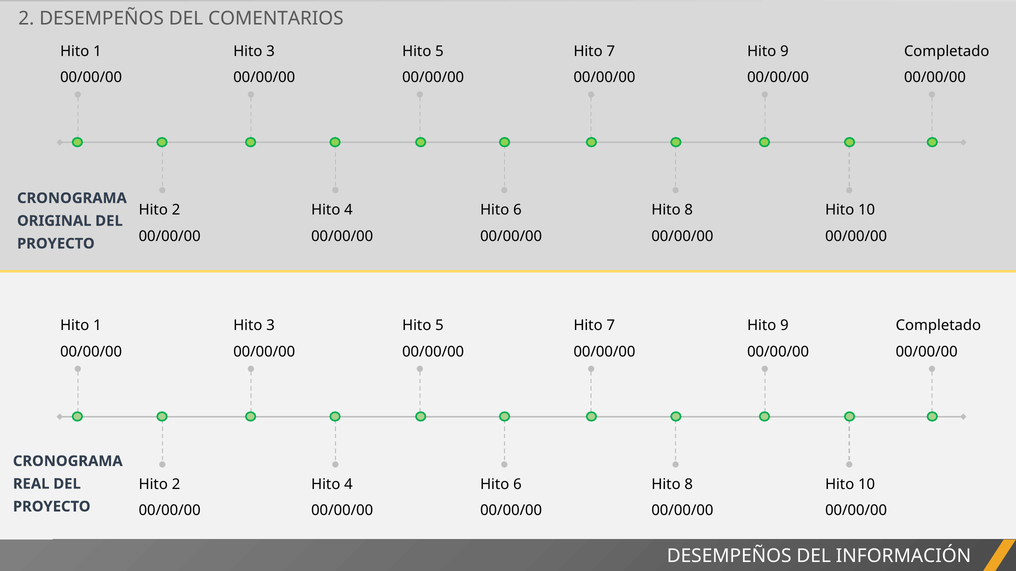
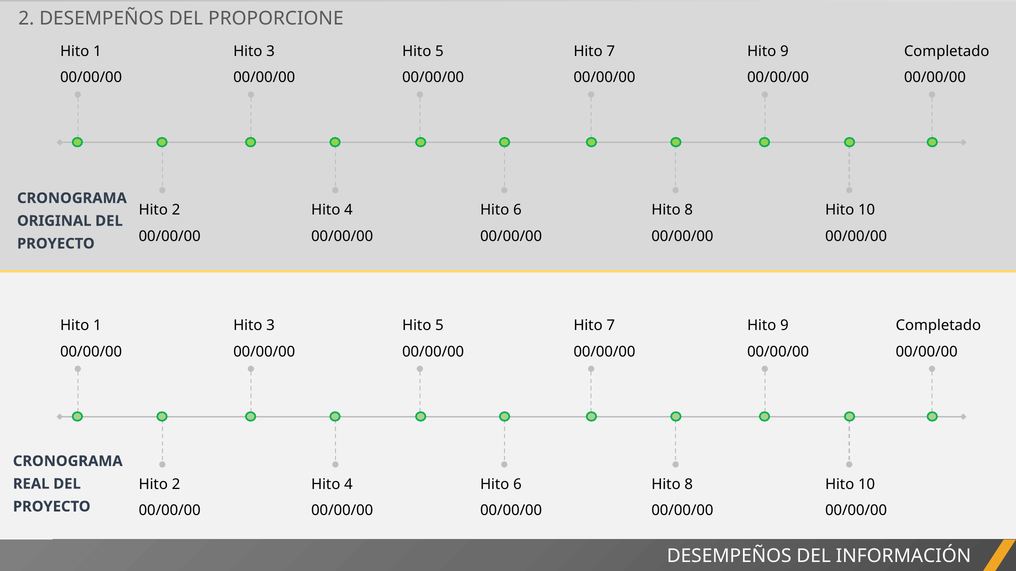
COMENTARIOS: COMENTARIOS -> PROPORCIONE
